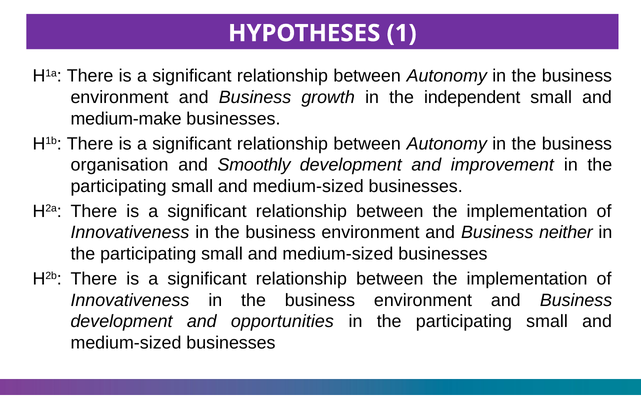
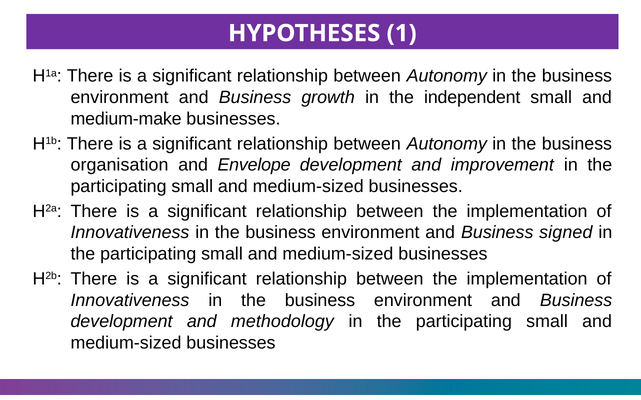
Smoothly: Smoothly -> Envelope
neither: neither -> signed
opportunities: opportunities -> methodology
